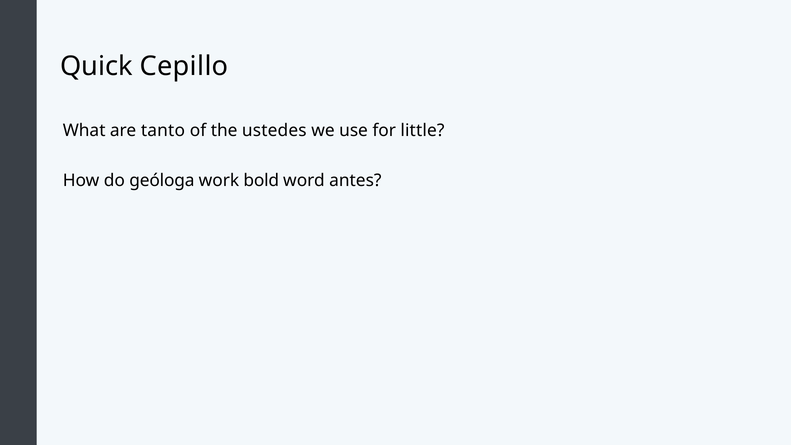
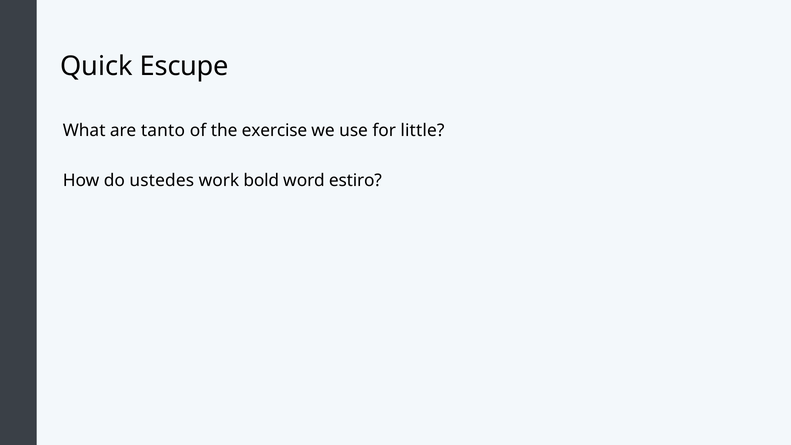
Cepillo: Cepillo -> Escupe
ustedes: ustedes -> exercise
geóloga: geóloga -> ustedes
antes: antes -> estiro
